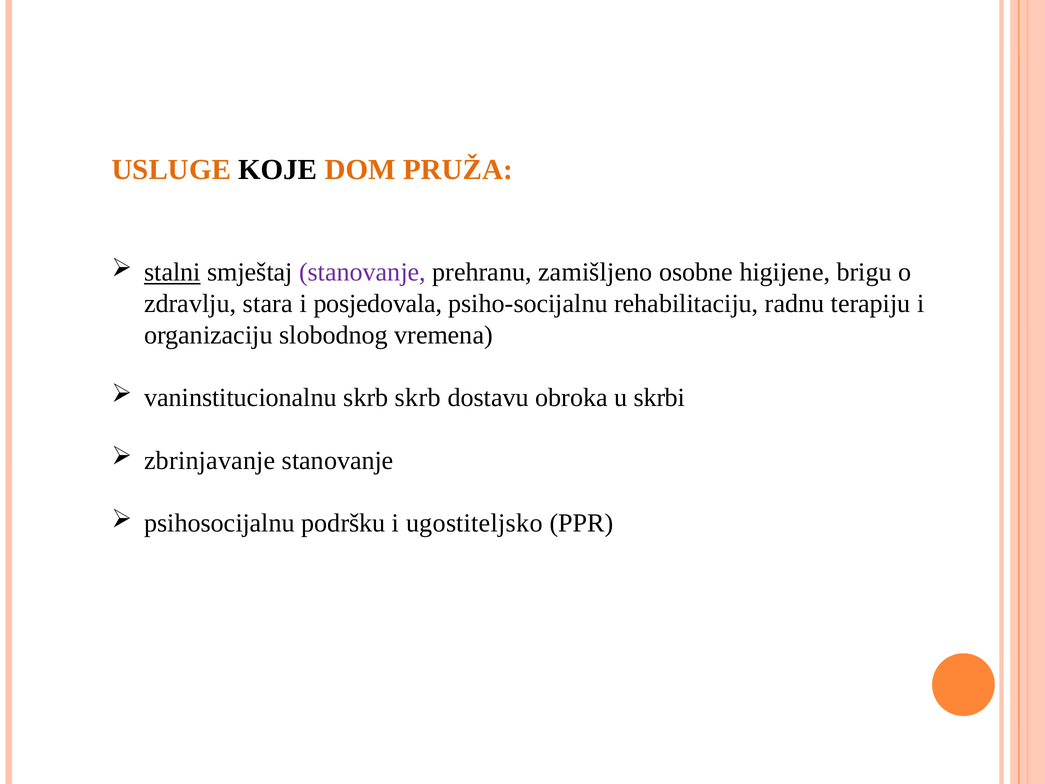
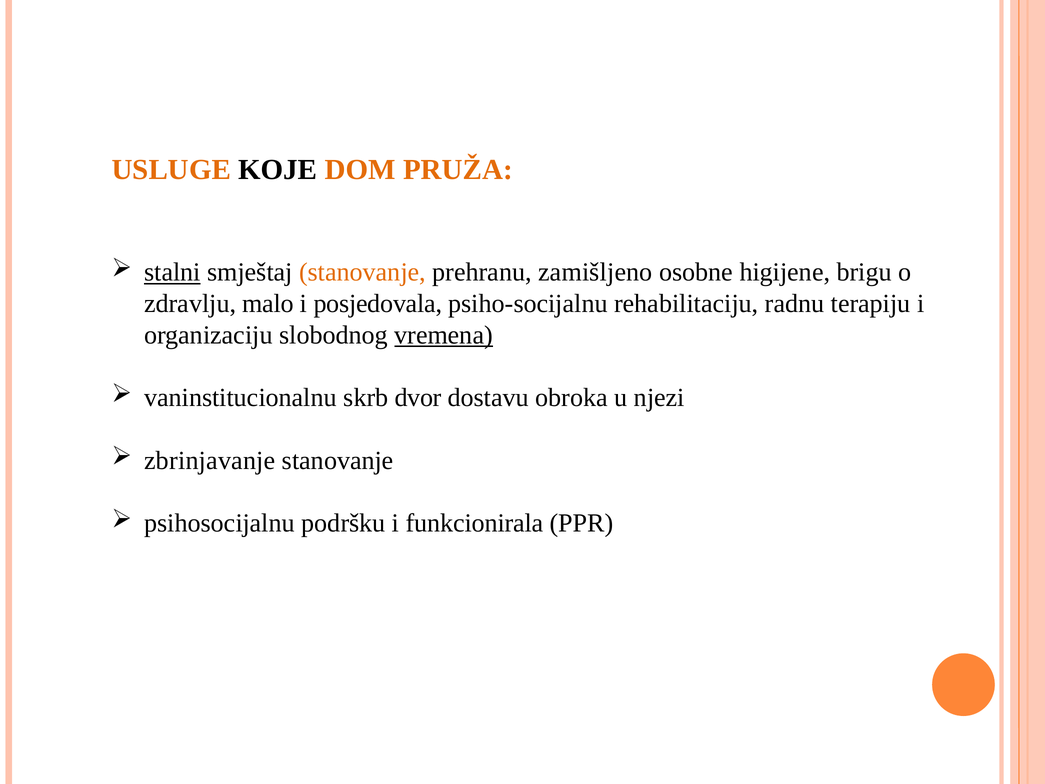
stanovanje at (362, 272) colour: purple -> orange
stara: stara -> malo
vremena underline: none -> present
skrb skrb: skrb -> dvor
skrbi: skrbi -> njezi
ugostiteljsko: ugostiteljsko -> funkcionirala
